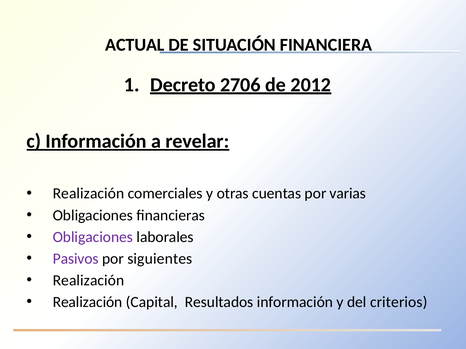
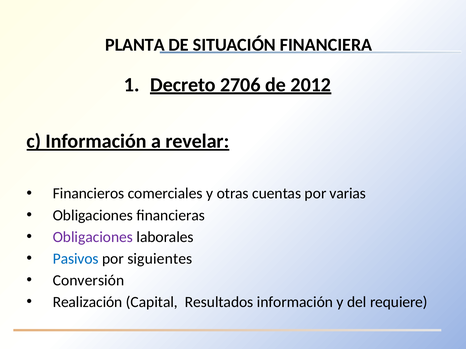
ACTUAL: ACTUAL -> PLANTA
Realización at (88, 194): Realización -> Financieros
Pasivos colour: purple -> blue
Realización at (88, 281): Realización -> Conversión
criterios: criterios -> requiere
